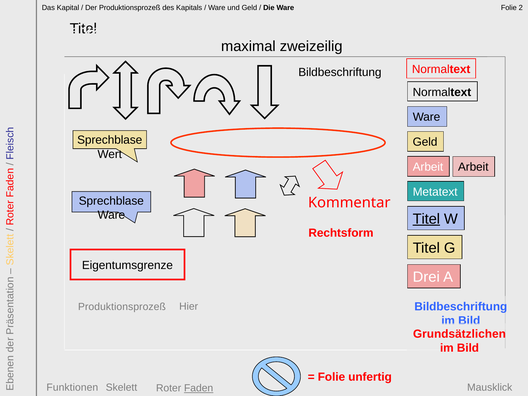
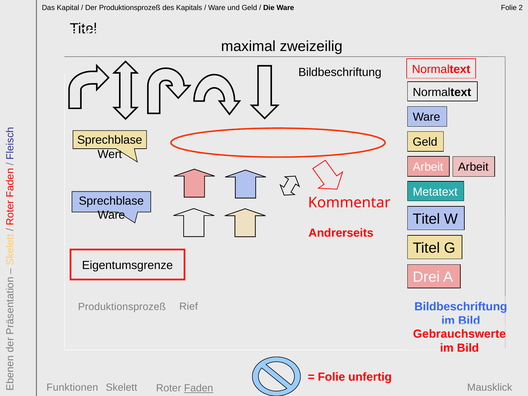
Titel at (426, 219) underline: present -> none
Rechtsform: Rechtsform -> Andrerseits
Hier: Hier -> Rief
Grundsätzlichen: Grundsätzlichen -> Gebrauchswerte
